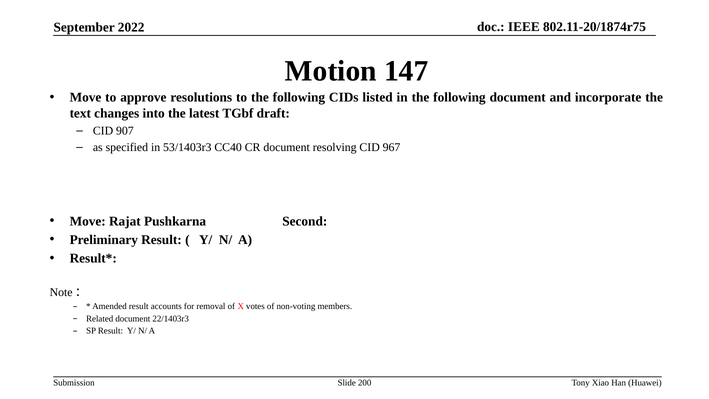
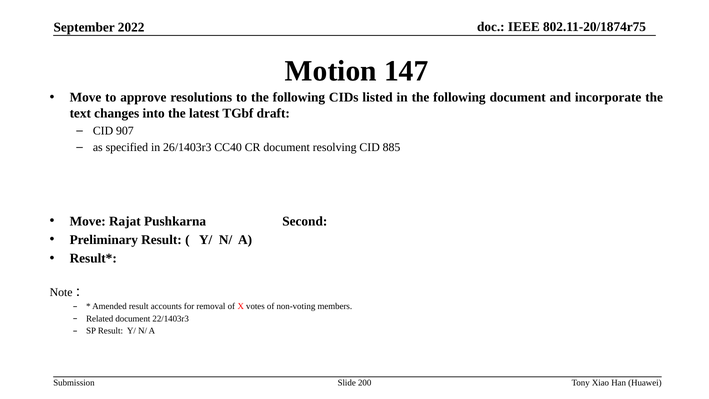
53/1403r3: 53/1403r3 -> 26/1403r3
967: 967 -> 885
